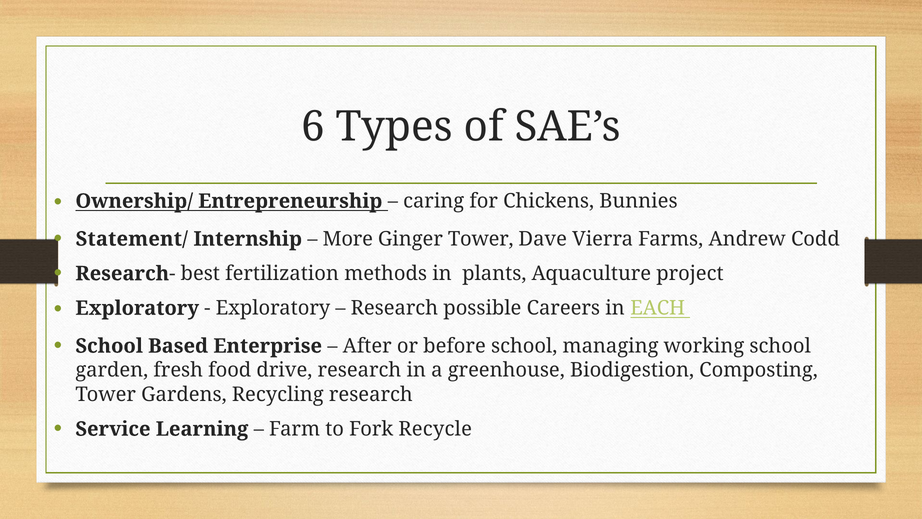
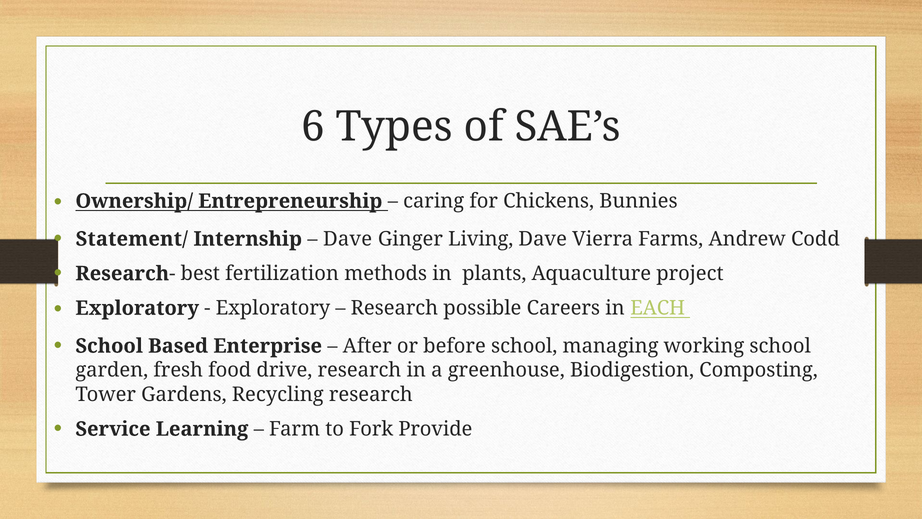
More at (348, 239): More -> Dave
Ginger Tower: Tower -> Living
Recycle: Recycle -> Provide
